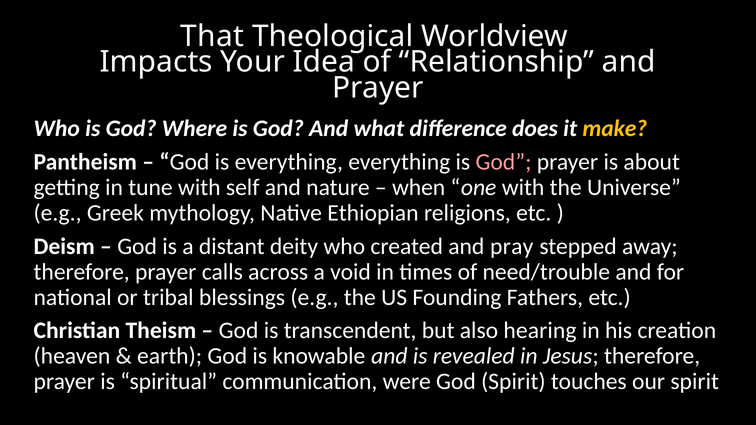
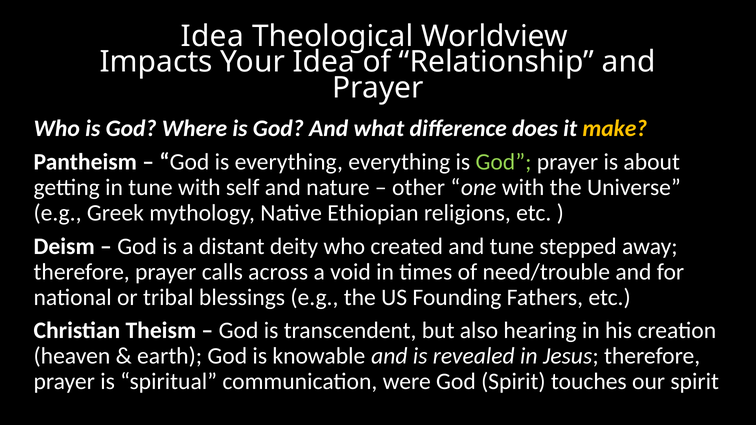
That at (212, 36): That -> Idea
God at (503, 162) colour: pink -> light green
when: when -> other
and pray: pray -> tune
